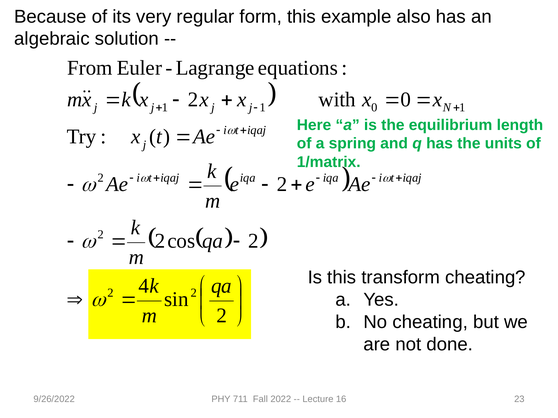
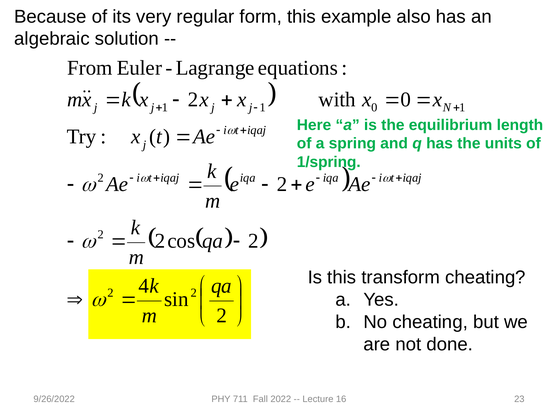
1/matrix: 1/matrix -> 1/spring
